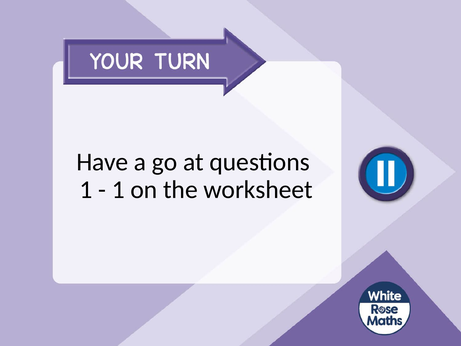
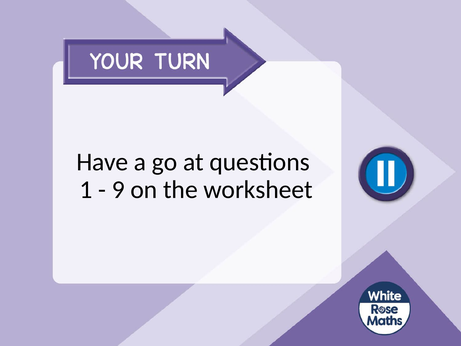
1 at (118, 190): 1 -> 9
